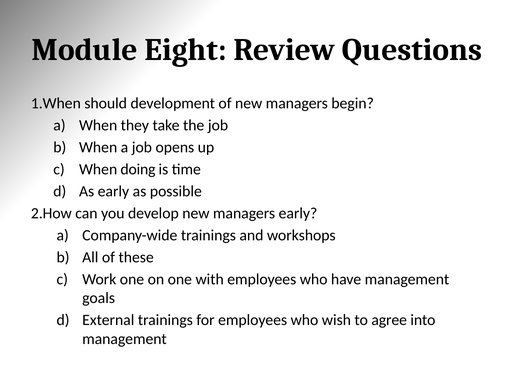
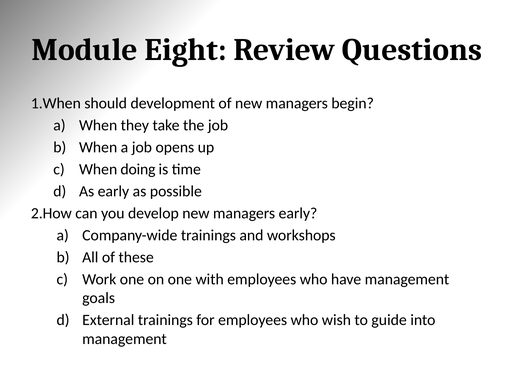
agree: agree -> guide
